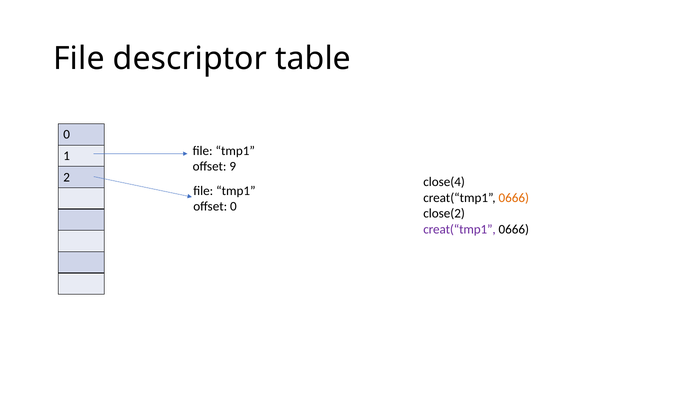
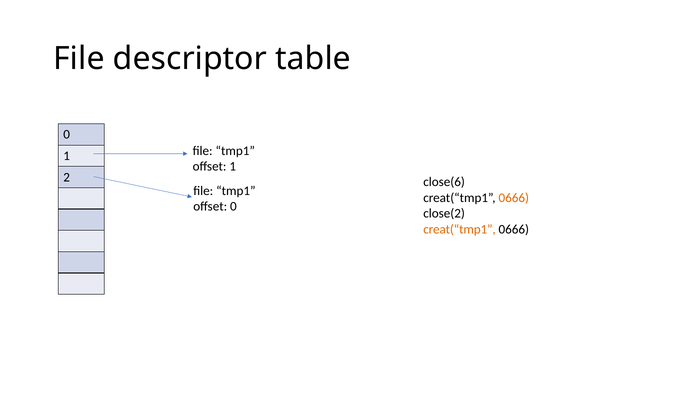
offset 9: 9 -> 1
close(4: close(4 -> close(6
creat(“tmp1 at (459, 229) colour: purple -> orange
